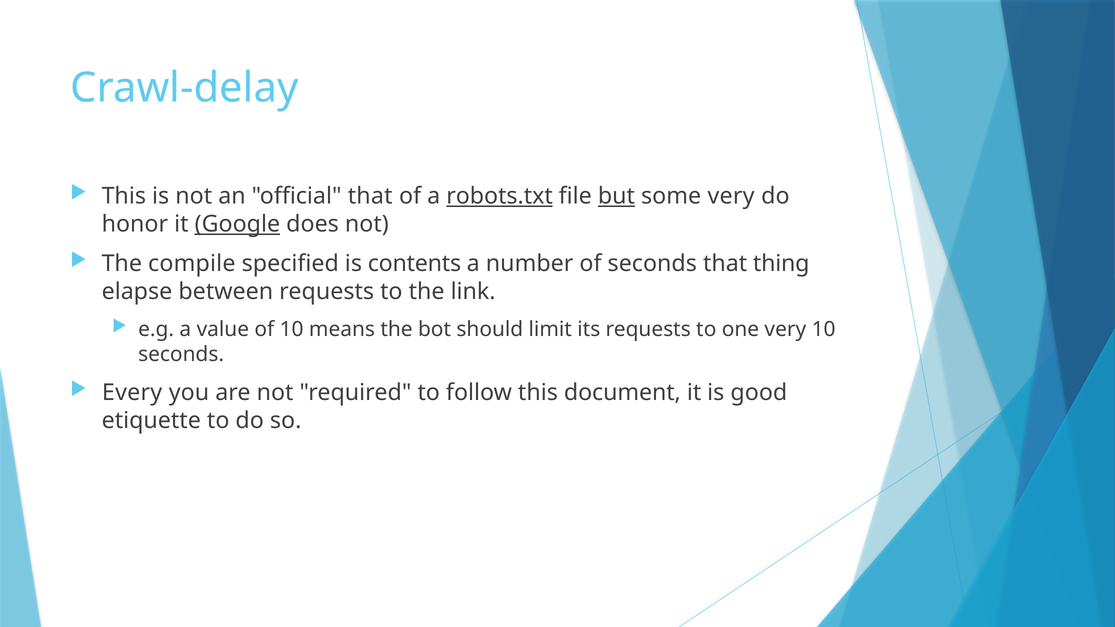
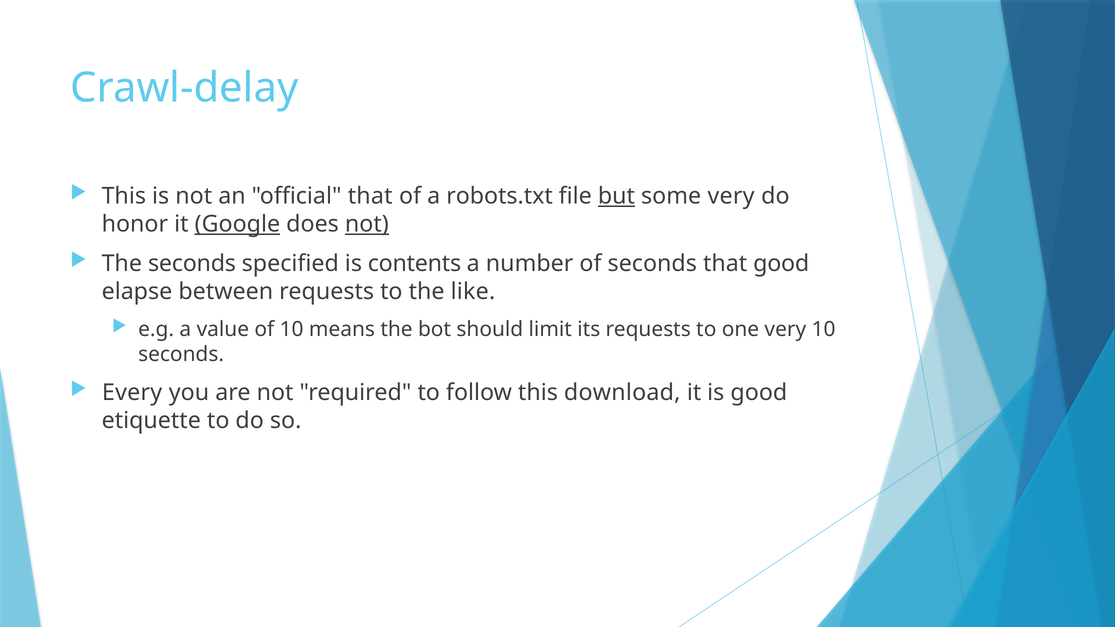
robots.txt underline: present -> none
not at (367, 224) underline: none -> present
The compile: compile -> seconds
that thing: thing -> good
link: link -> like
document: document -> download
